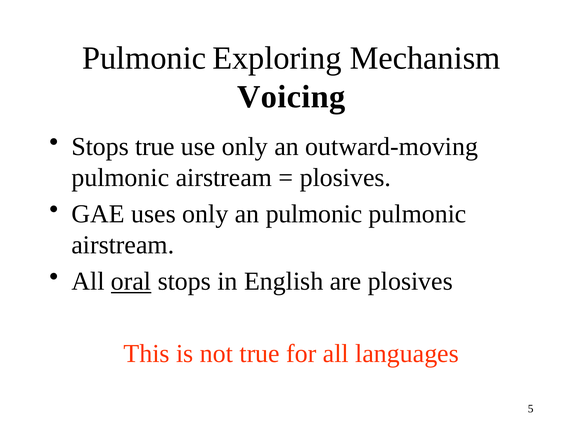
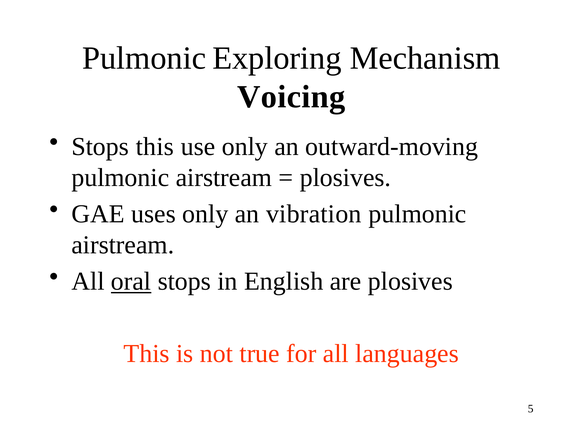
Stops true: true -> this
an pulmonic: pulmonic -> vibration
